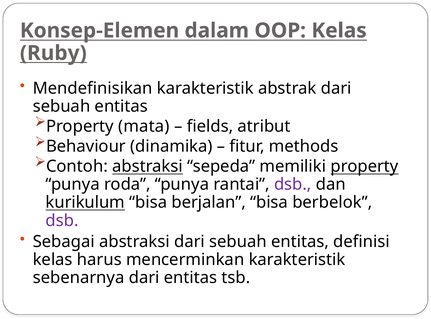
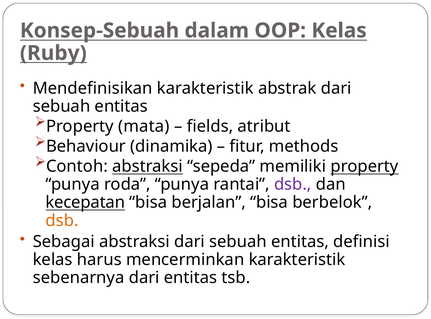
Konsep-Elemen: Konsep-Elemen -> Konsep-Sebuah
kurikulum: kurikulum -> kecepatan
dsb at (62, 220) colour: purple -> orange
